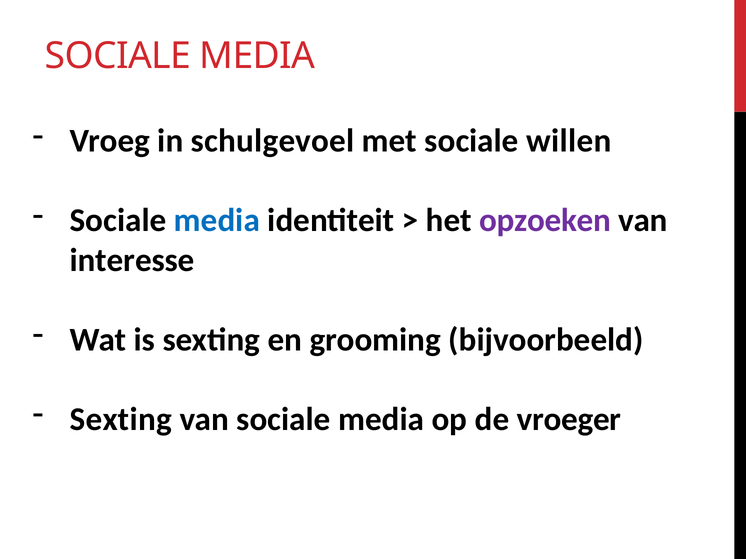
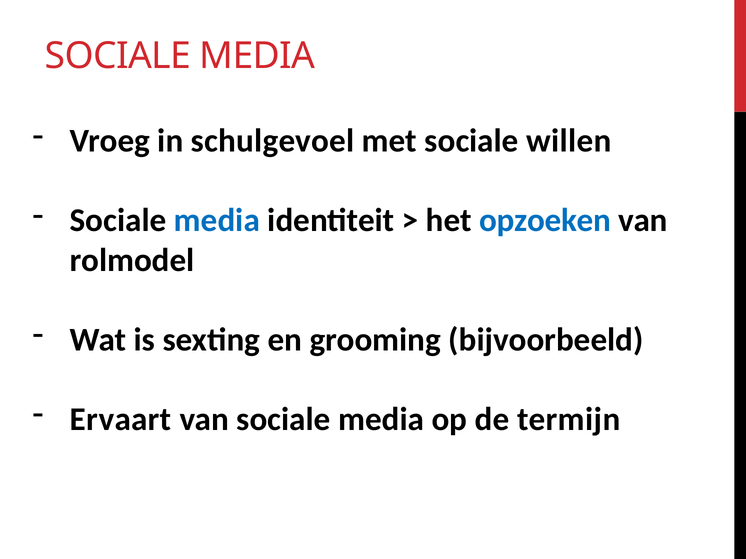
opzoeken colour: purple -> blue
interesse: interesse -> rolmodel
Sexting at (121, 420): Sexting -> Ervaart
vroeger: vroeger -> termijn
